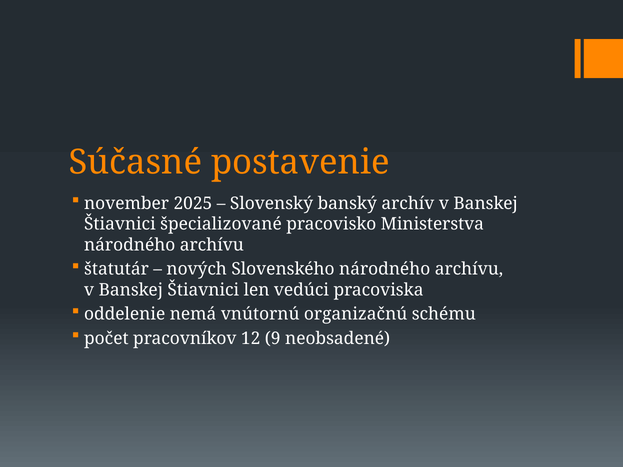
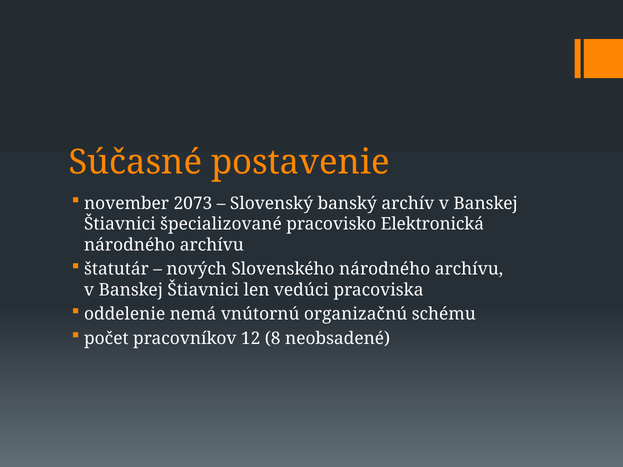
2025: 2025 -> 2073
Ministerstva: Ministerstva -> Elektronická
9: 9 -> 8
